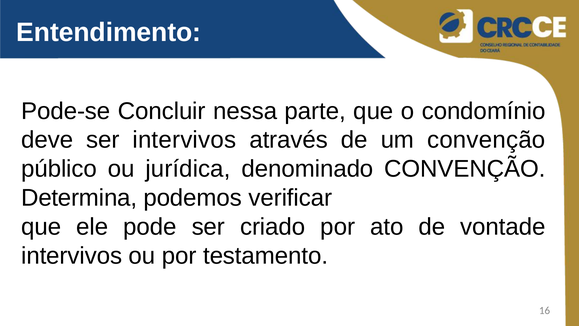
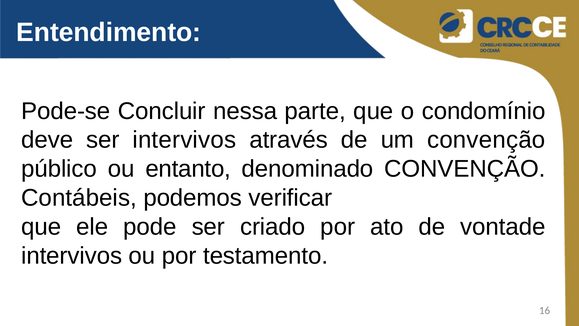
jurídica: jurídica -> entanto
Determina: Determina -> Contábeis
